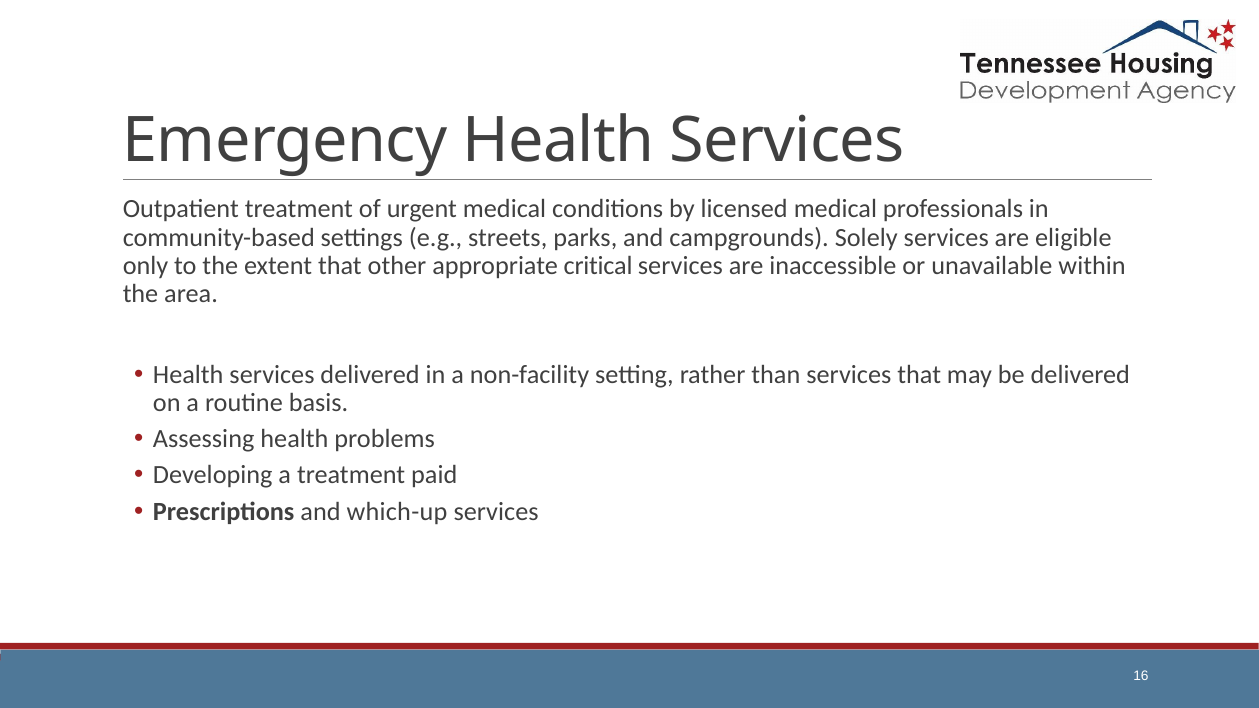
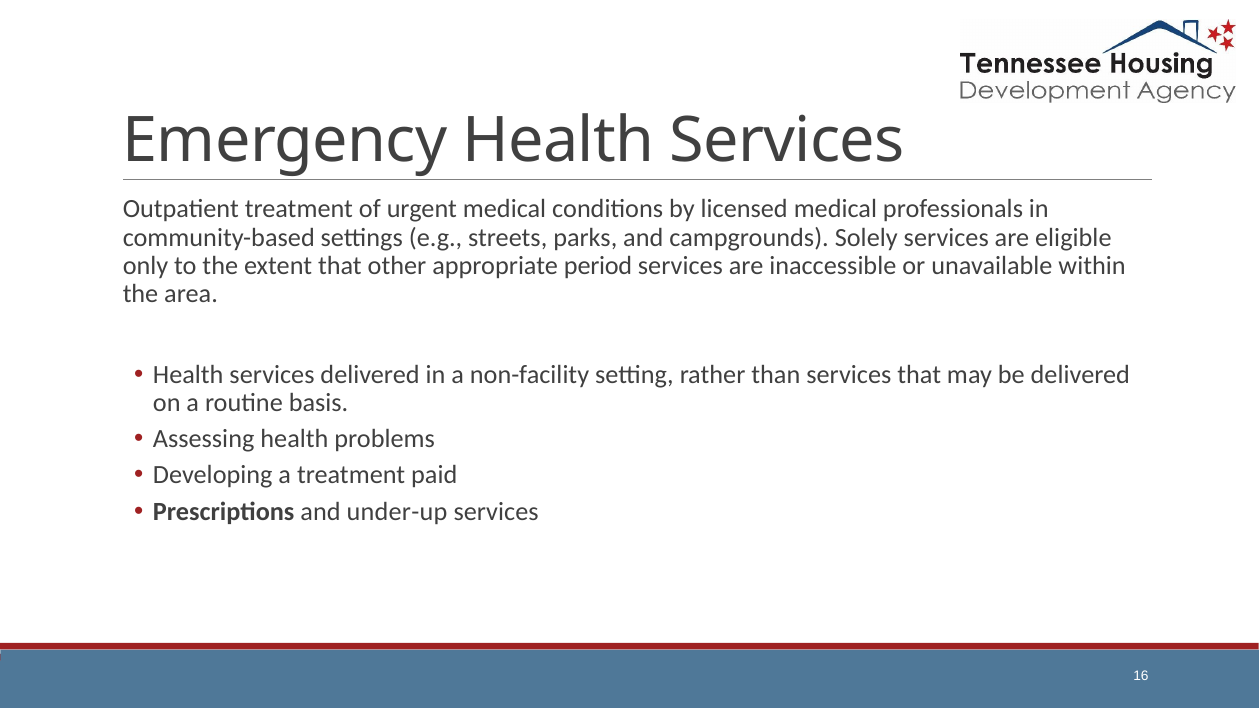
critical: critical -> period
which-up: which-up -> under-up
